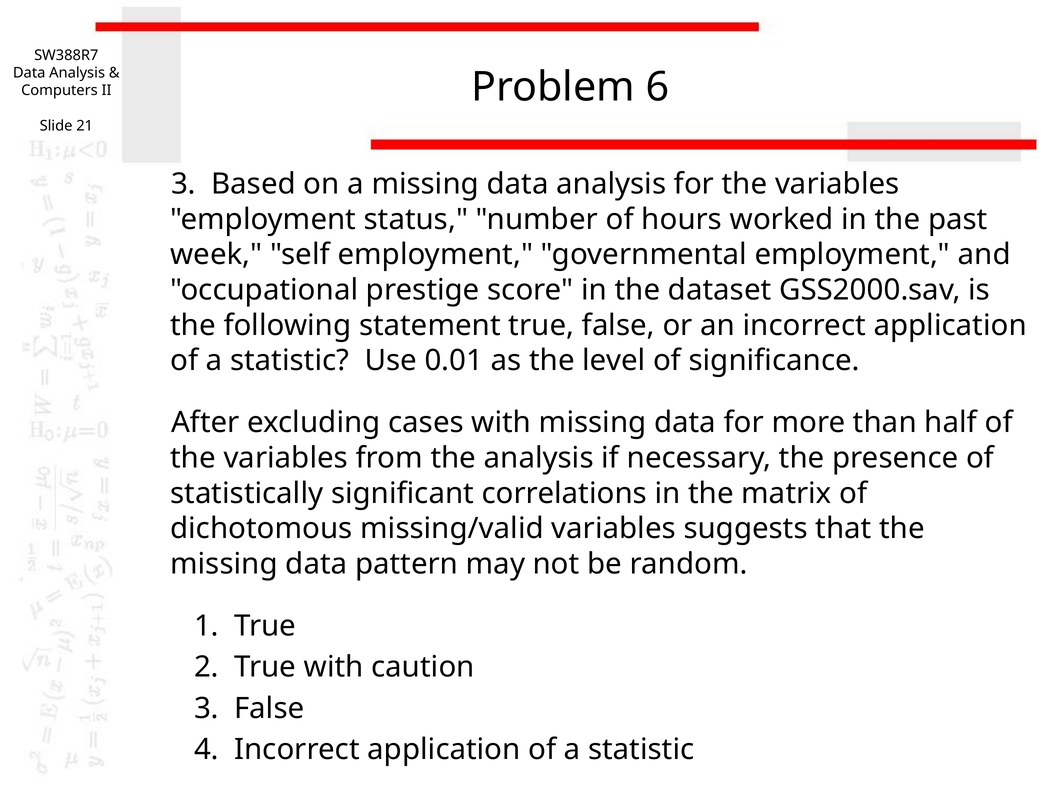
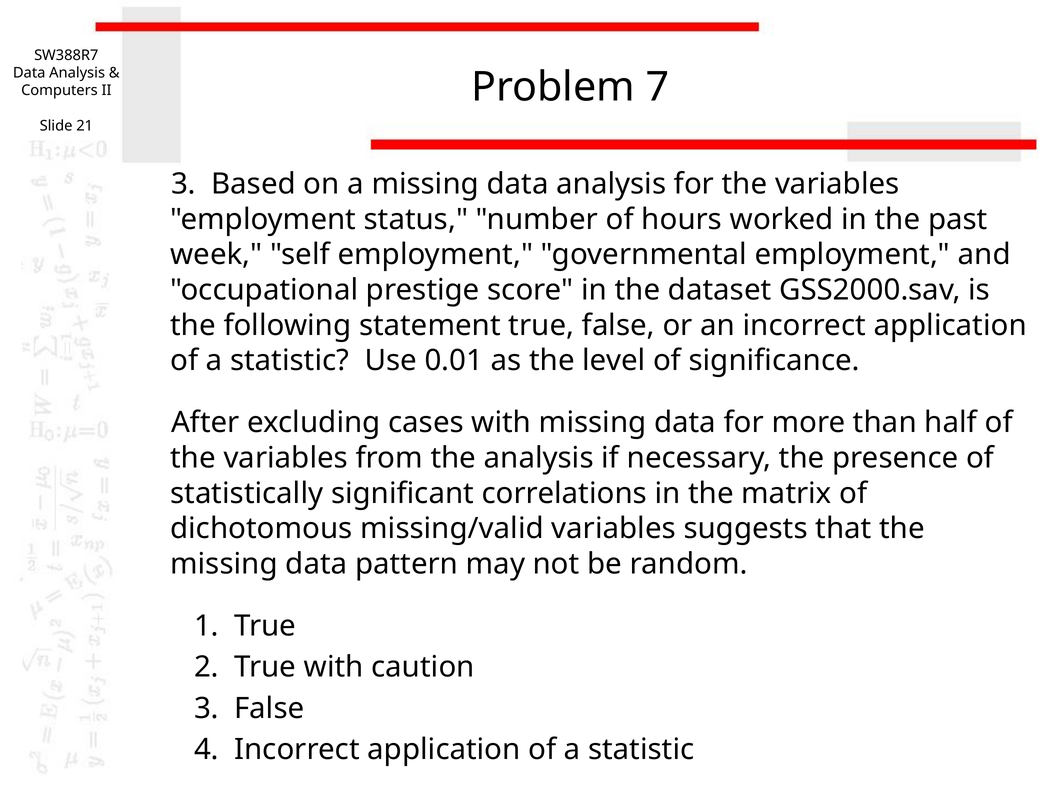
6: 6 -> 7
